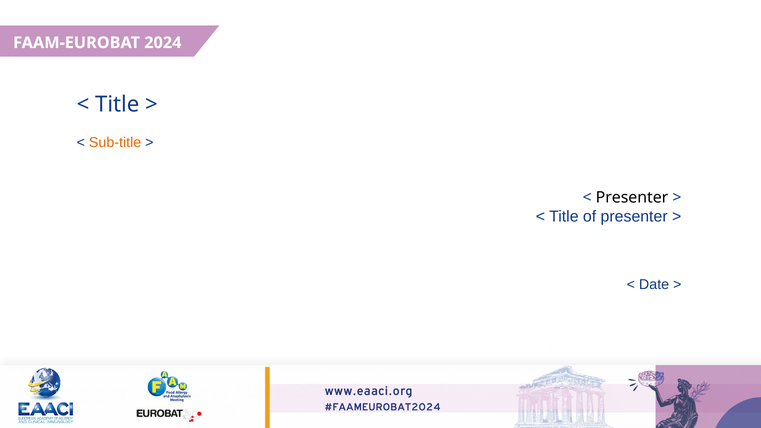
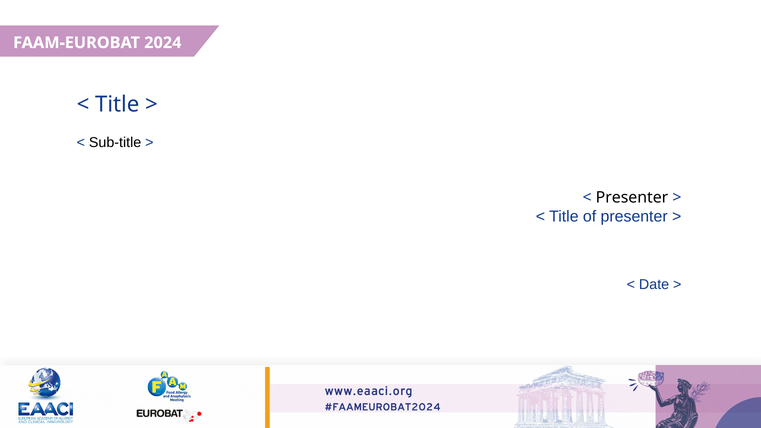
Sub-title colour: orange -> black
